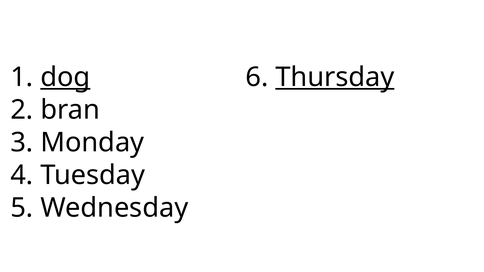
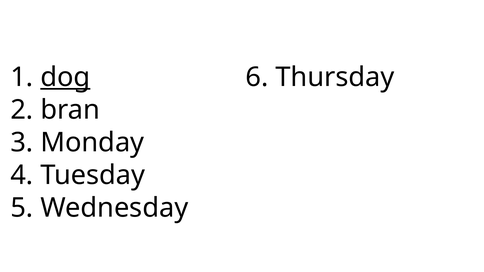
Thursday underline: present -> none
